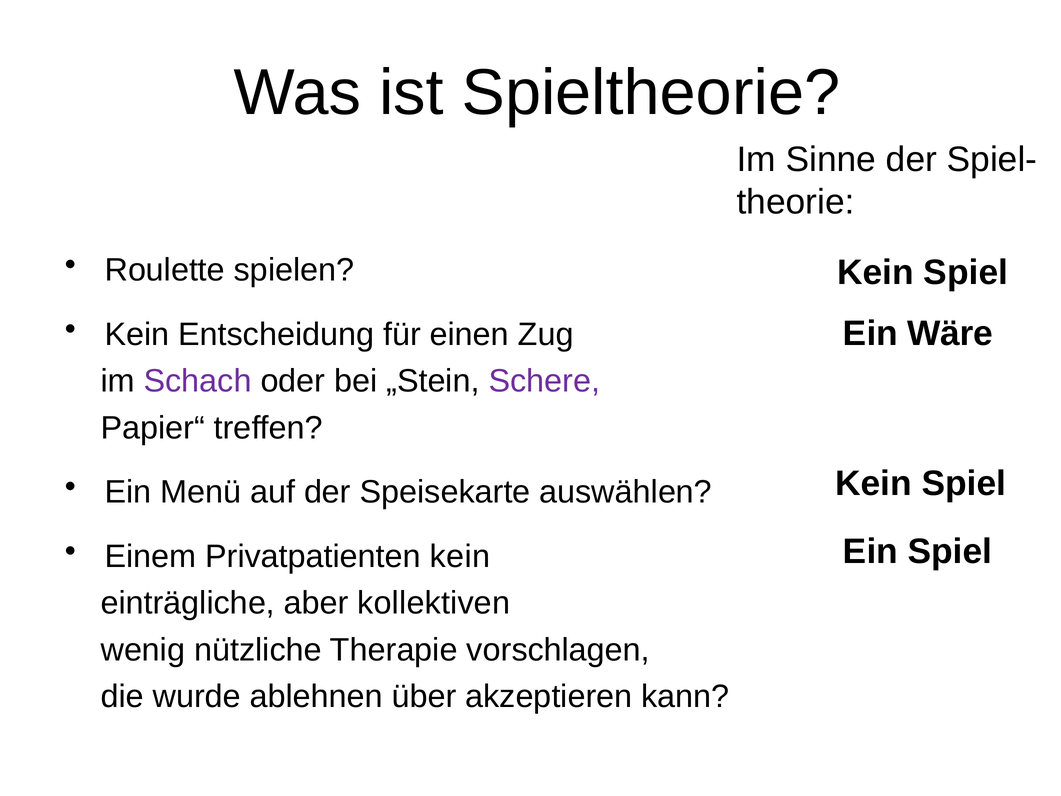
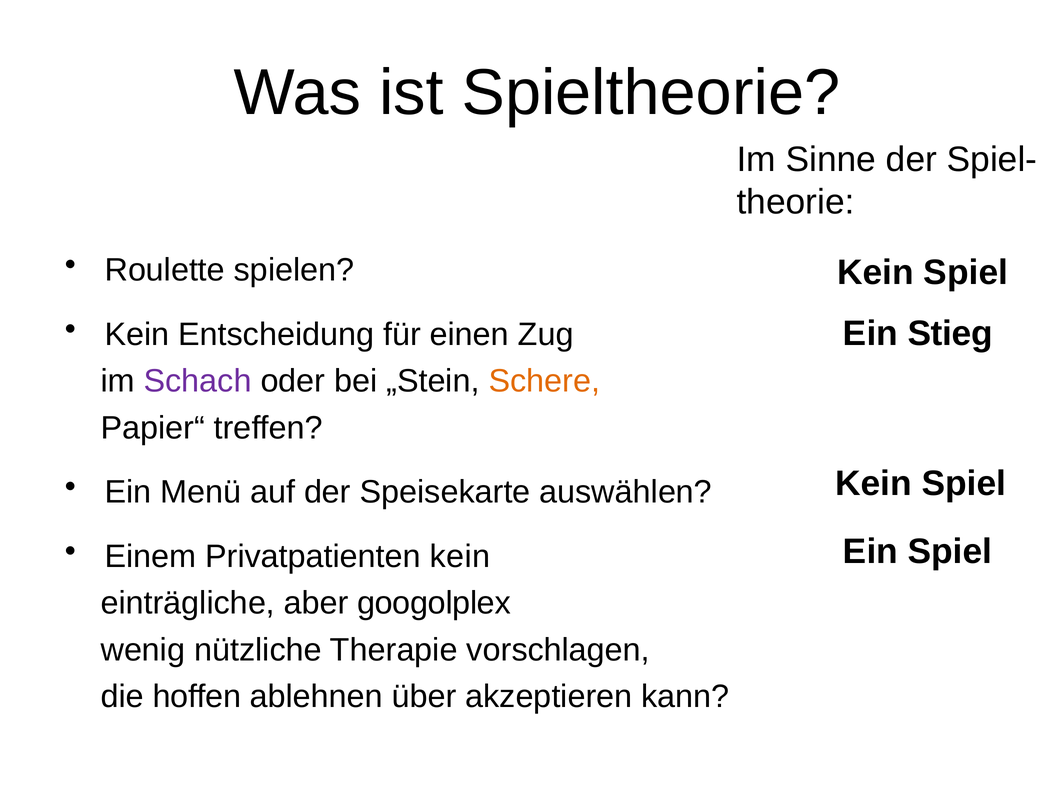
Wäre: Wäre -> Stieg
Schere colour: purple -> orange
kollektiven: kollektiven -> googolplex
wurde: wurde -> hoffen
